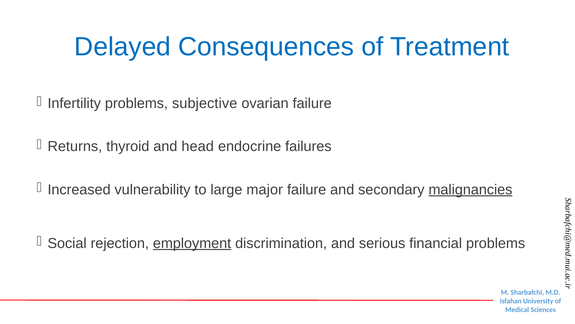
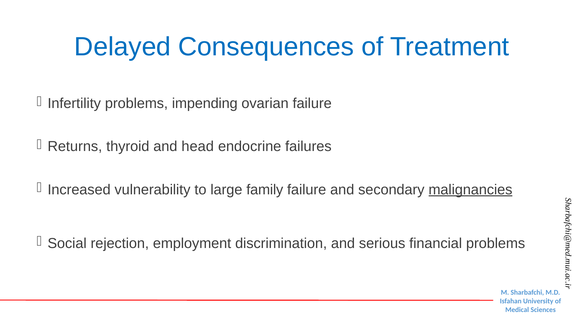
subjective: subjective -> impending
major: major -> family
employment underline: present -> none
